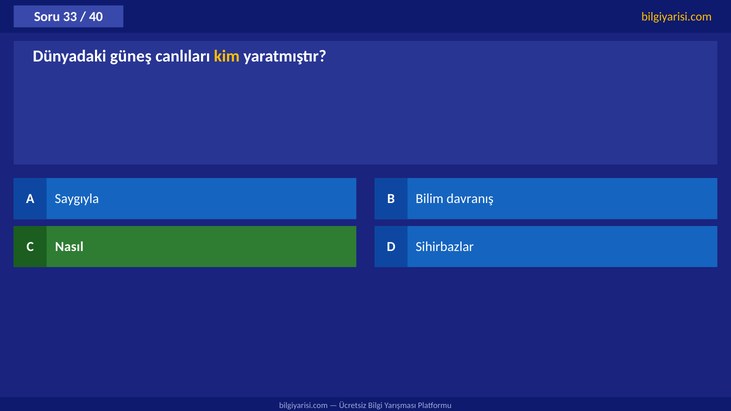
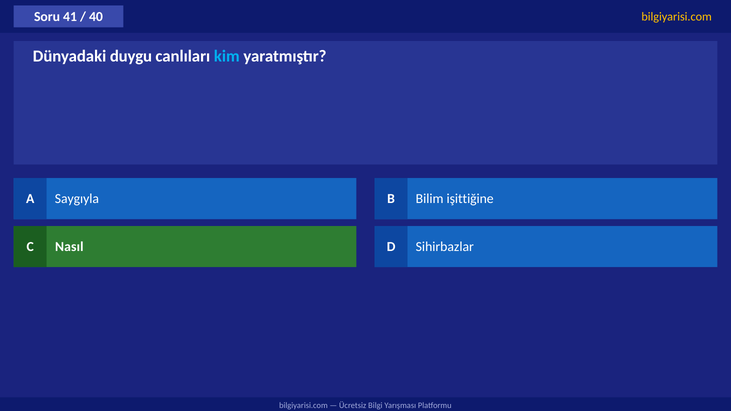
33: 33 -> 41
güneş: güneş -> duygu
kim colour: yellow -> light blue
davranış: davranış -> işittiğine
